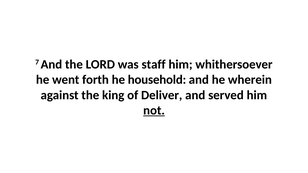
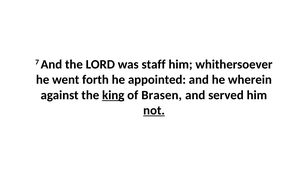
household: household -> appointed
king underline: none -> present
Deliver: Deliver -> Brasen
